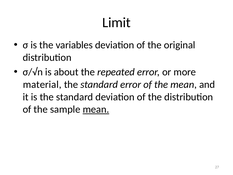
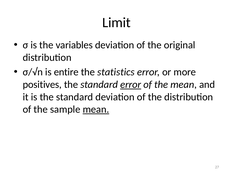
about: about -> entire
repeated: repeated -> statistics
material: material -> positives
error at (131, 84) underline: none -> present
